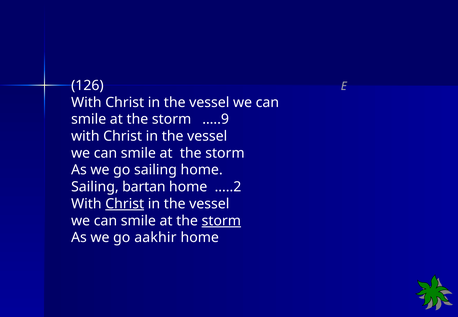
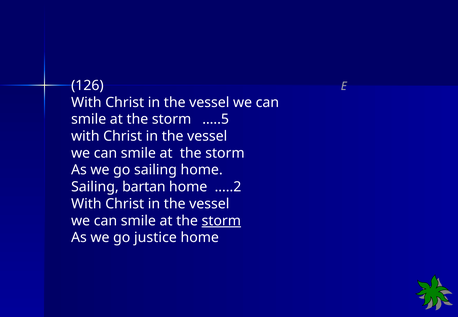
…..9: …..9 -> …..5
Christ at (125, 204) underline: present -> none
aakhir: aakhir -> justice
